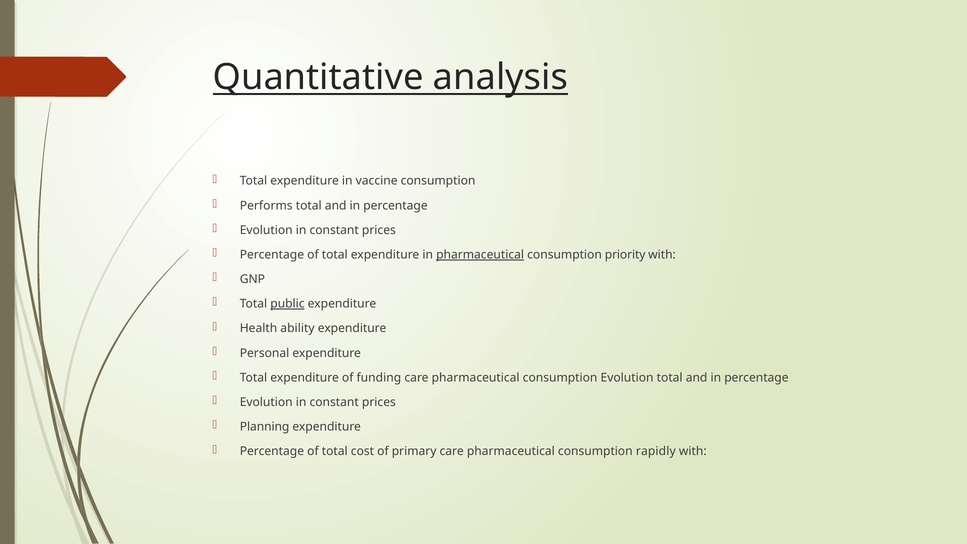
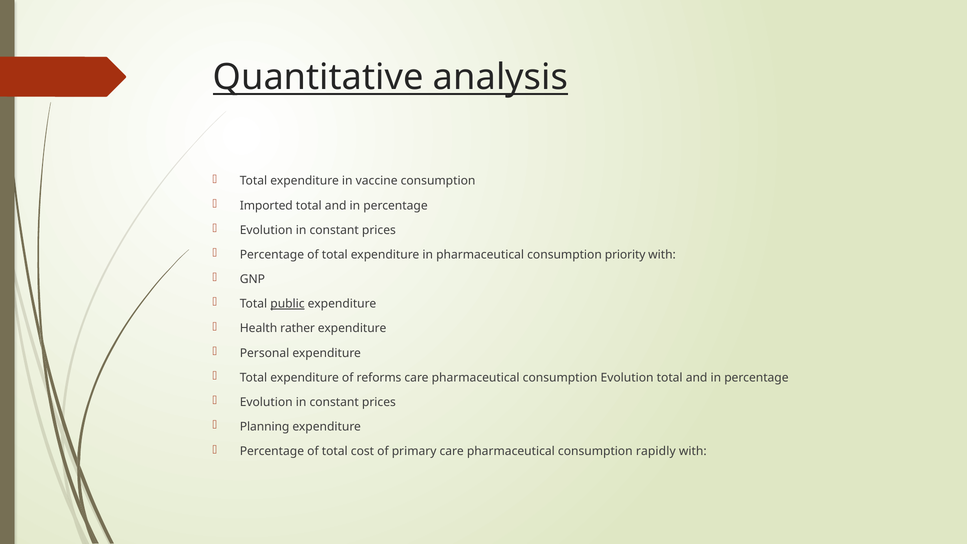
Performs: Performs -> Imported
pharmaceutical at (480, 255) underline: present -> none
ability: ability -> rather
funding: funding -> reforms
